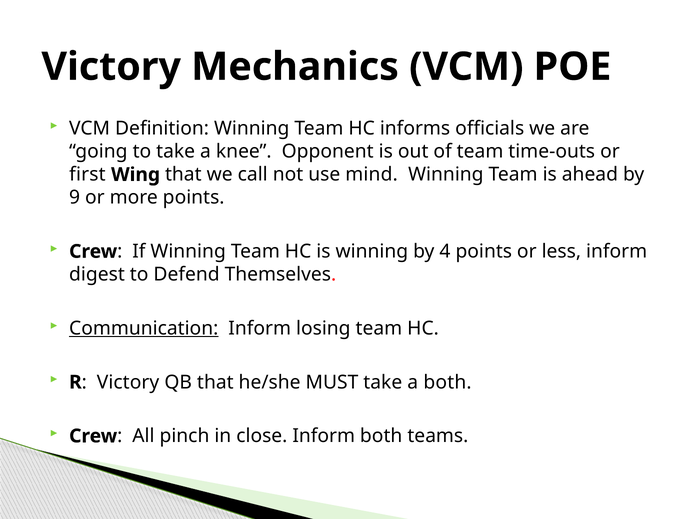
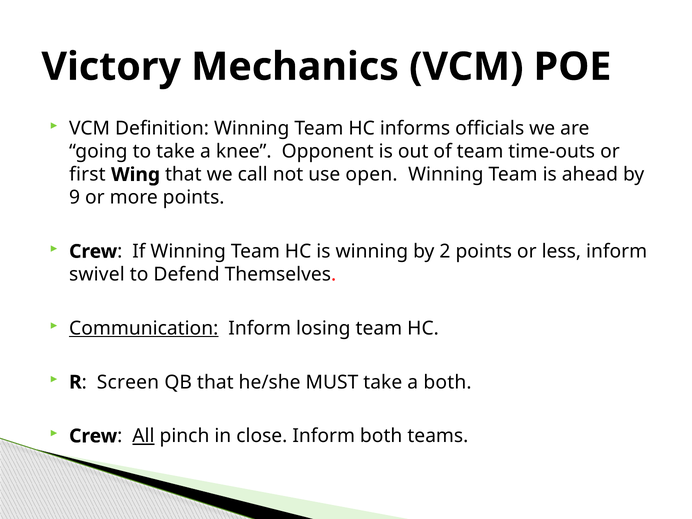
mind: mind -> open
4: 4 -> 2
digest: digest -> swivel
Victory at (128, 382): Victory -> Screen
All underline: none -> present
